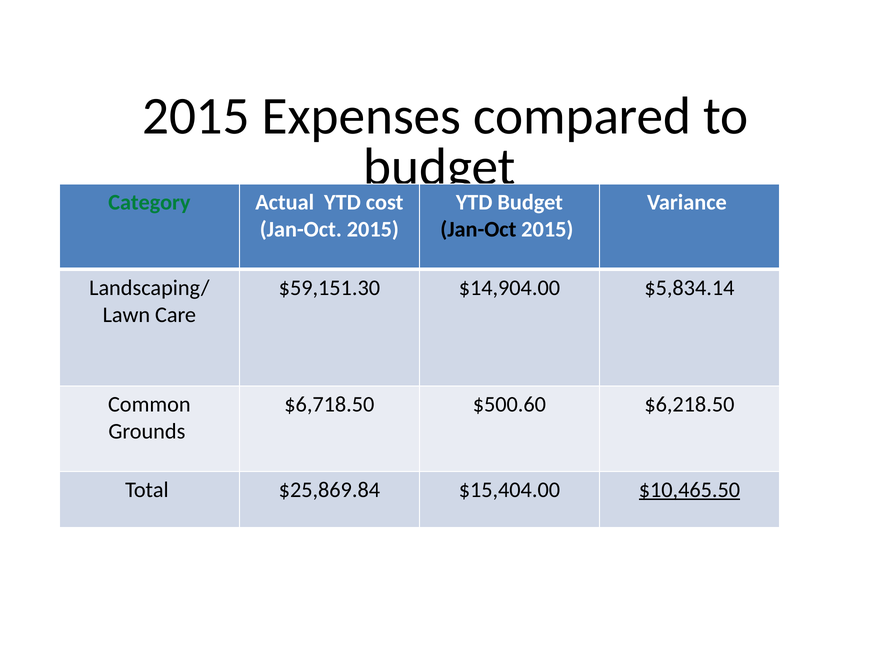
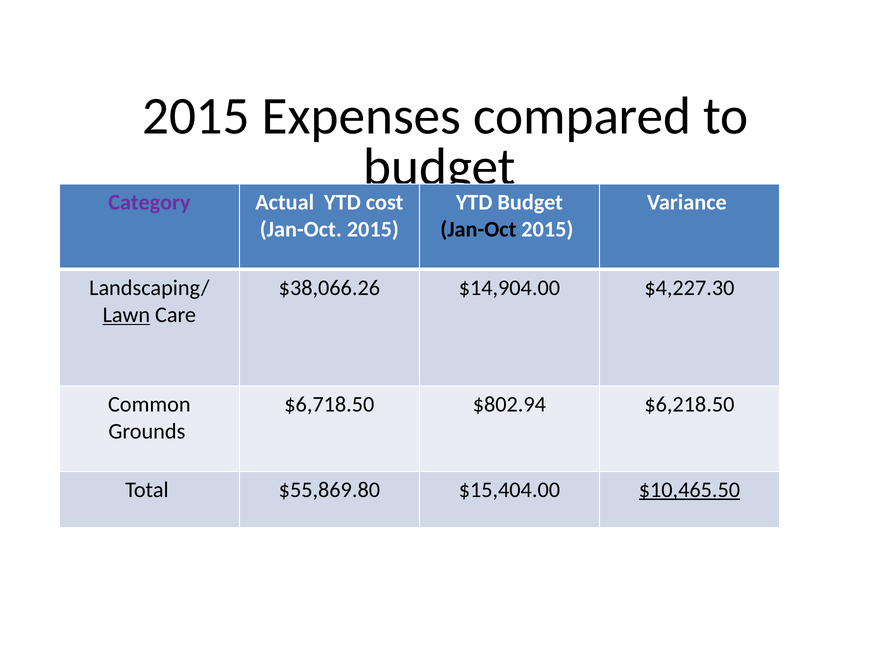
Category colour: green -> purple
$59,151.30: $59,151.30 -> $38,066.26
$5,834.14: $5,834.14 -> $4,227.30
Lawn underline: none -> present
$500.60: $500.60 -> $802.94
$25,869.84: $25,869.84 -> $55,869.80
